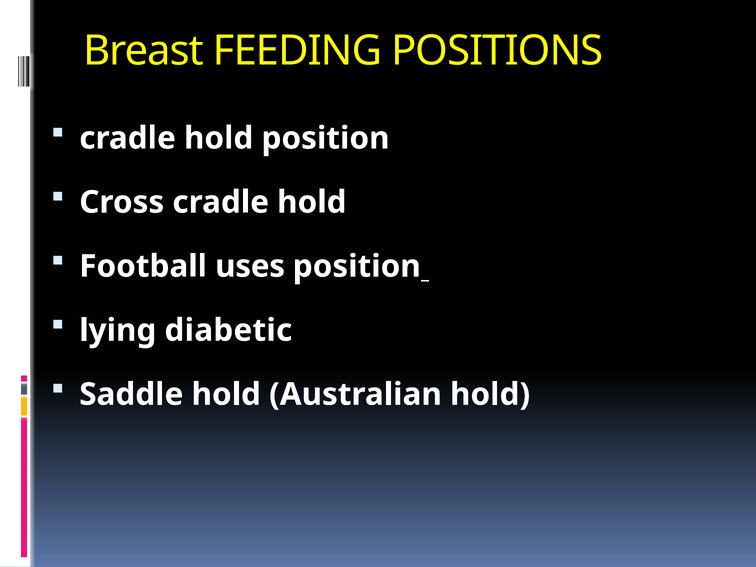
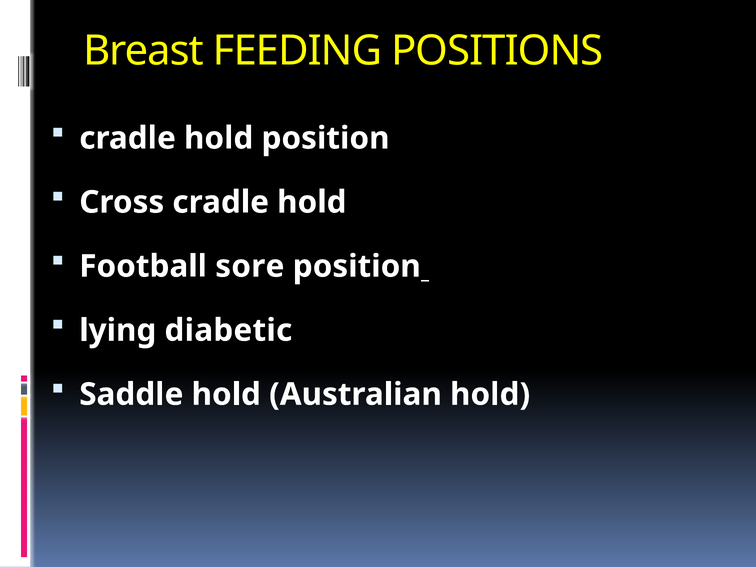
uses: uses -> sore
